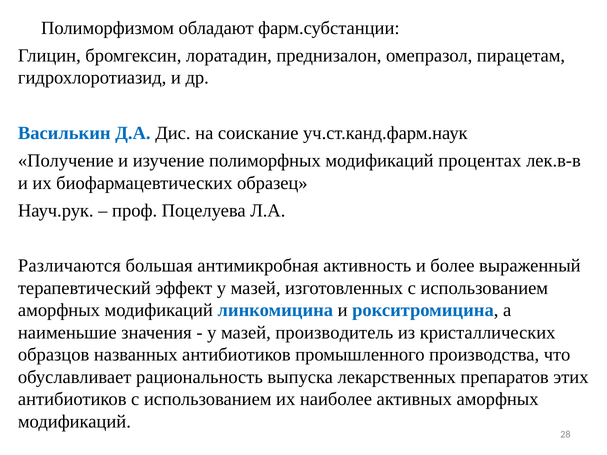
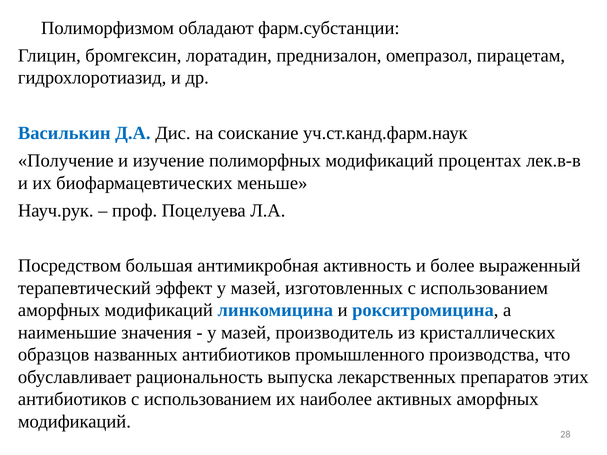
образец: образец -> меньше
Различаются: Различаются -> Посредством
